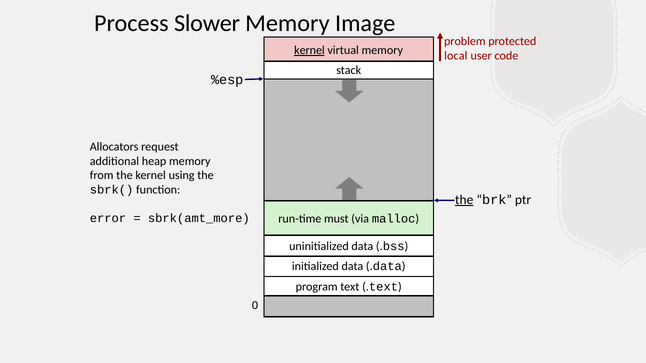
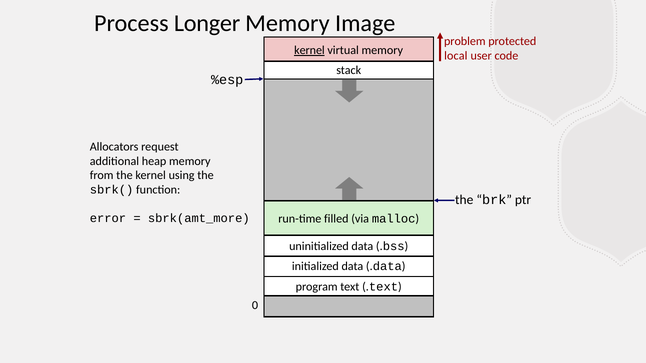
Slower: Slower -> Longer
the at (464, 200) underline: present -> none
must: must -> filled
